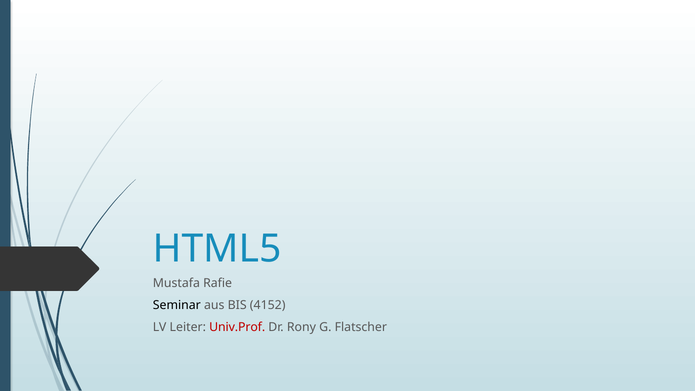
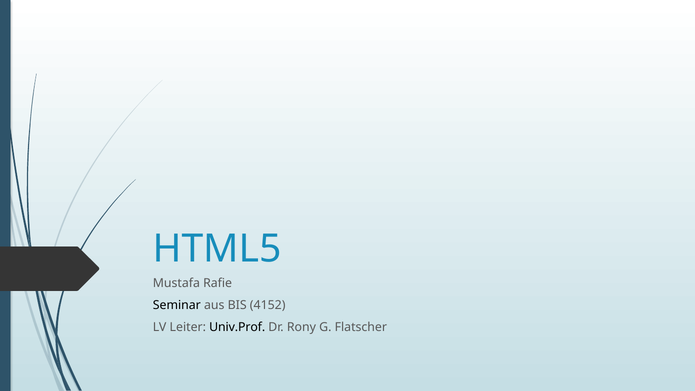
Univ.Prof colour: red -> black
